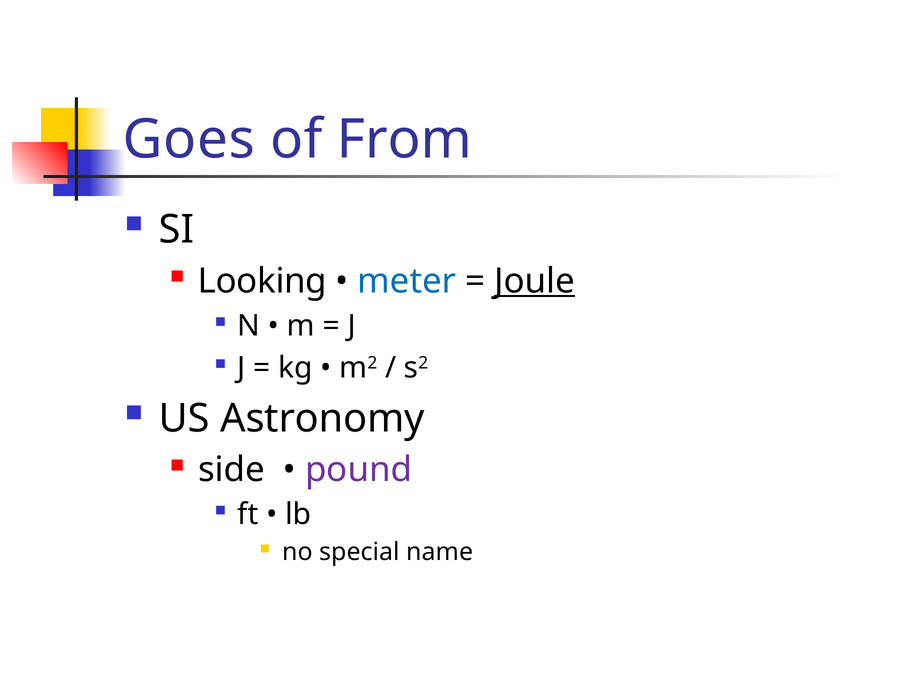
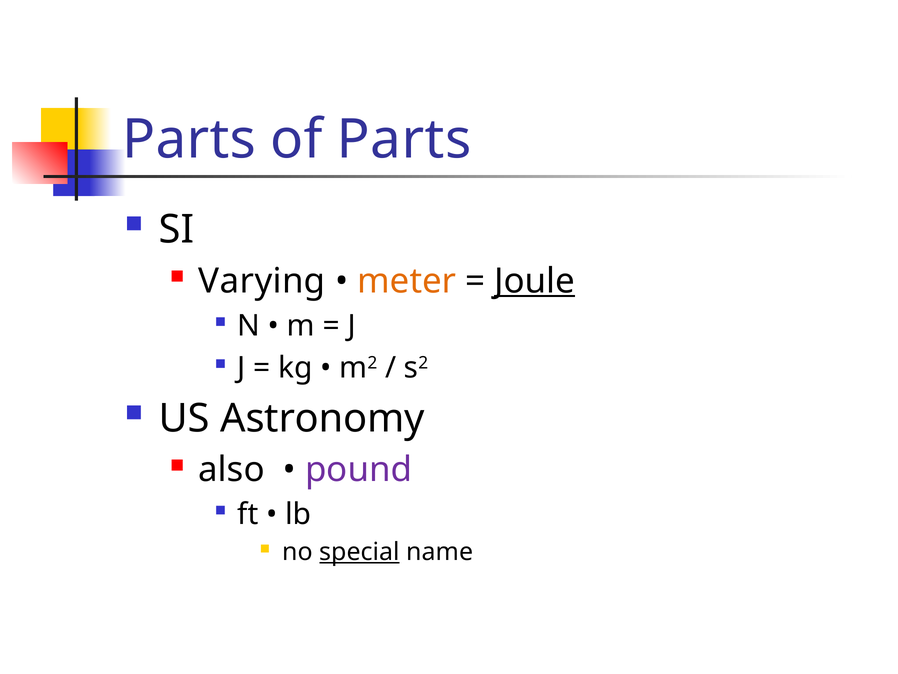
Goes at (189, 139): Goes -> Parts
of From: From -> Parts
Looking: Looking -> Varying
meter colour: blue -> orange
side: side -> also
special underline: none -> present
